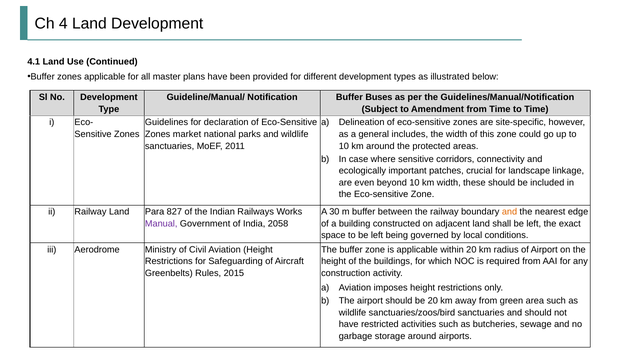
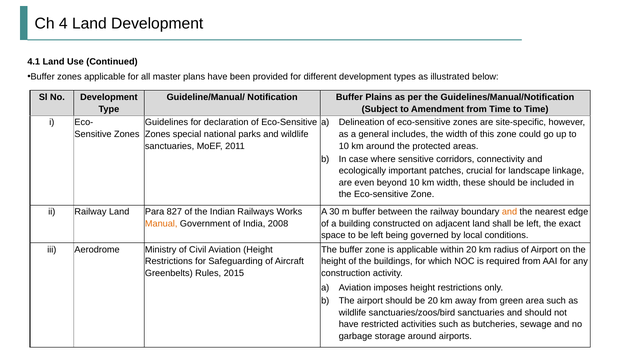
Buses: Buses -> Plains
market: market -> special
Manual colour: purple -> orange
2058: 2058 -> 2008
